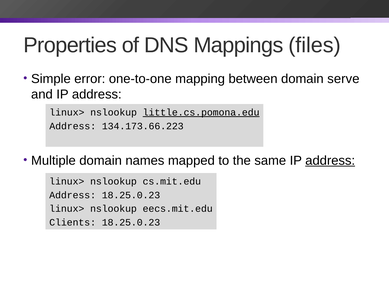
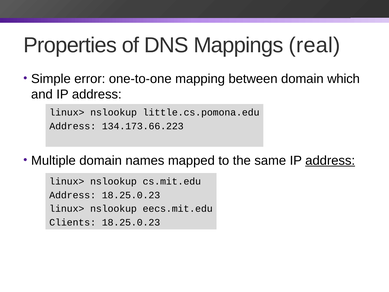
files: files -> real
serve: serve -> which
little.cs.pomona.edu underline: present -> none
